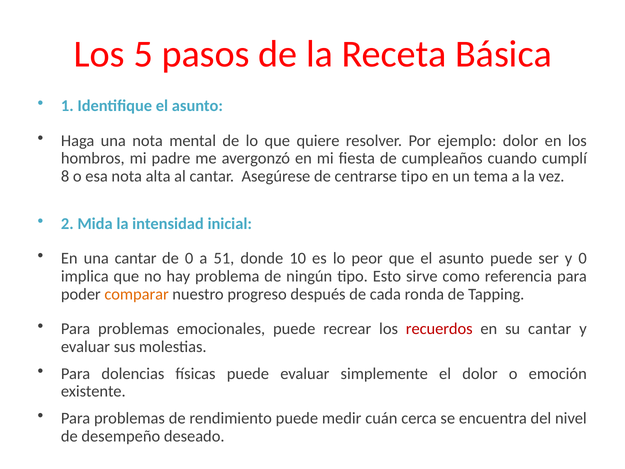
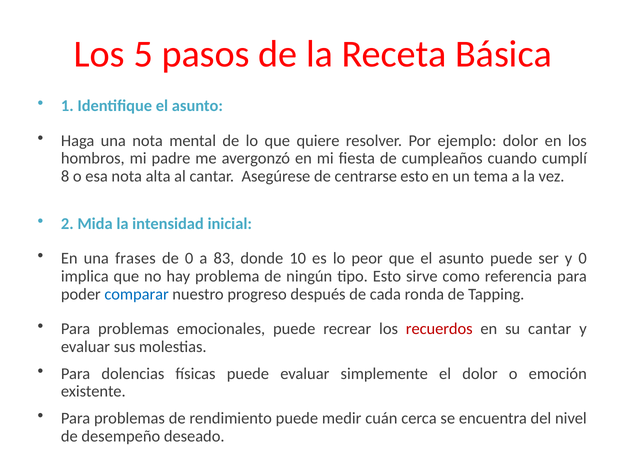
centrarse tipo: tipo -> esto
una cantar: cantar -> frases
51: 51 -> 83
comparar colour: orange -> blue
